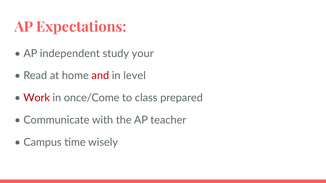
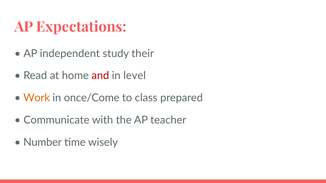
your: your -> their
Work colour: red -> orange
Campus: Campus -> Number
